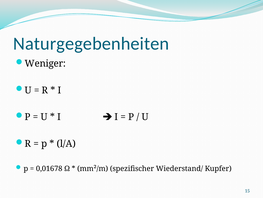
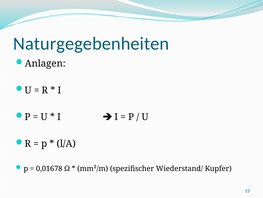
Weniger: Weniger -> Anlagen
